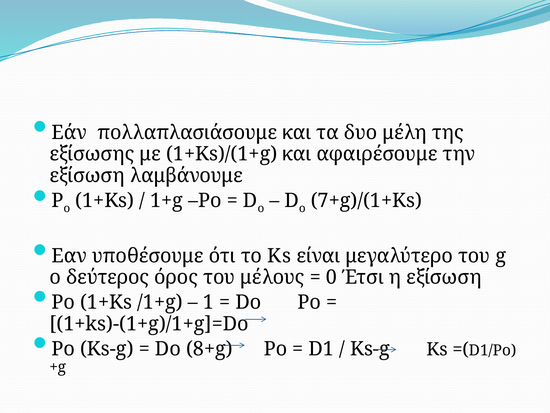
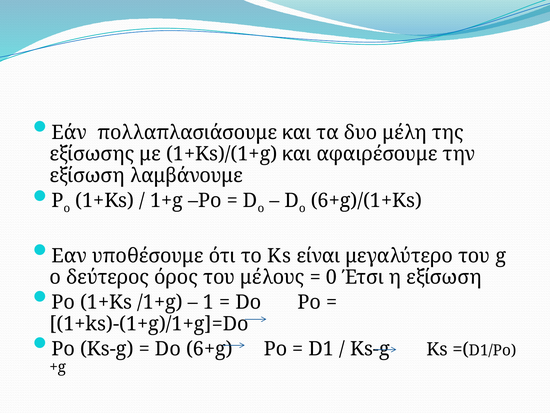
7+g)/(1+Ks: 7+g)/(1+Ks -> 6+g)/(1+Ks
8+g: 8+g -> 6+g
